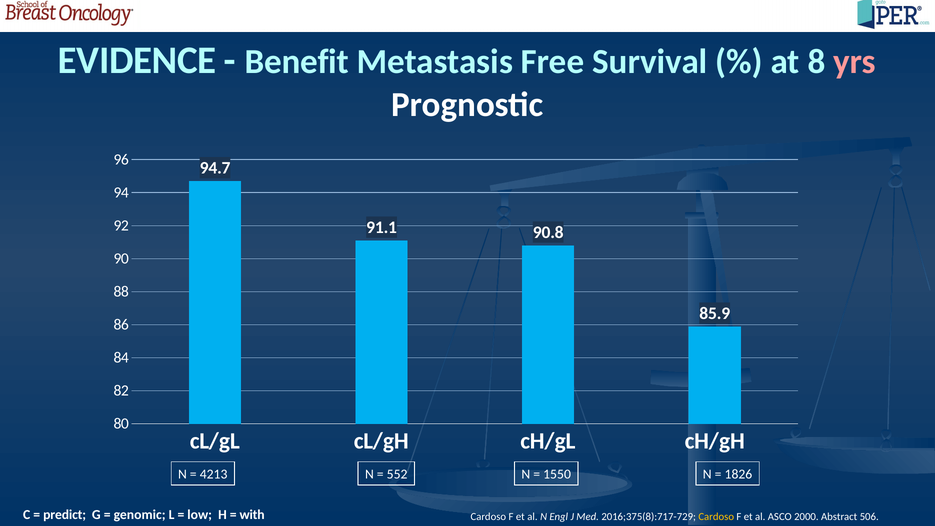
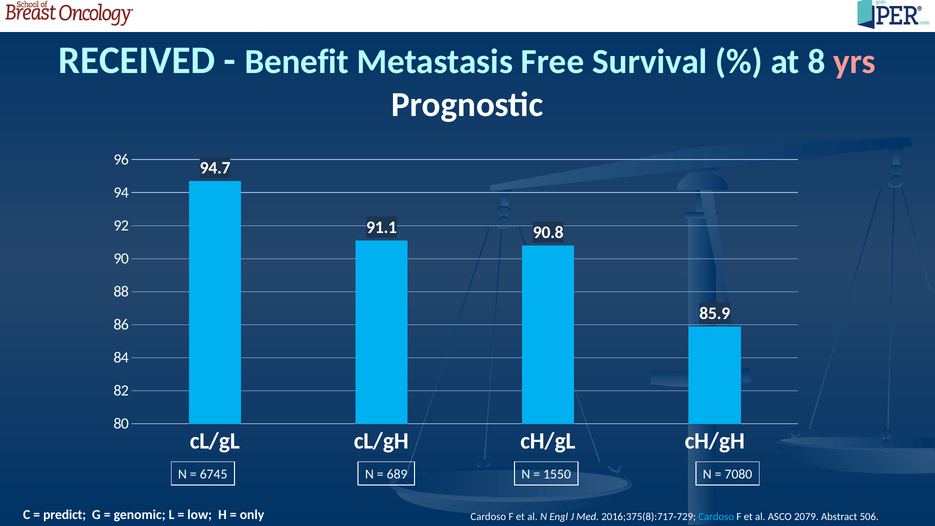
EVIDENCE: EVIDENCE -> RECEIVED
4213: 4213 -> 6745
552: 552 -> 689
1826: 1826 -> 7080
with: with -> only
Cardoso at (716, 516) colour: yellow -> light blue
2000: 2000 -> 2079
